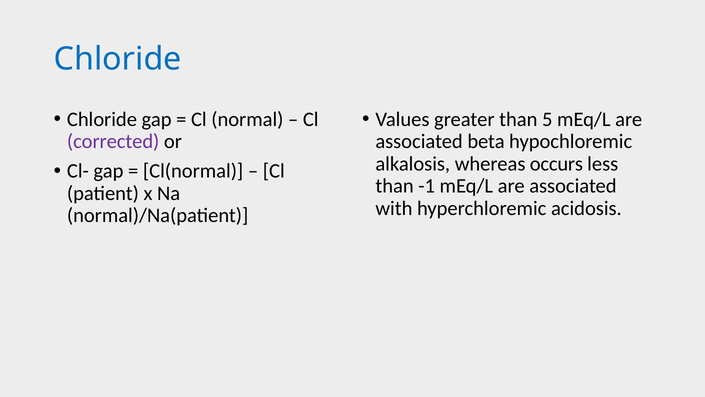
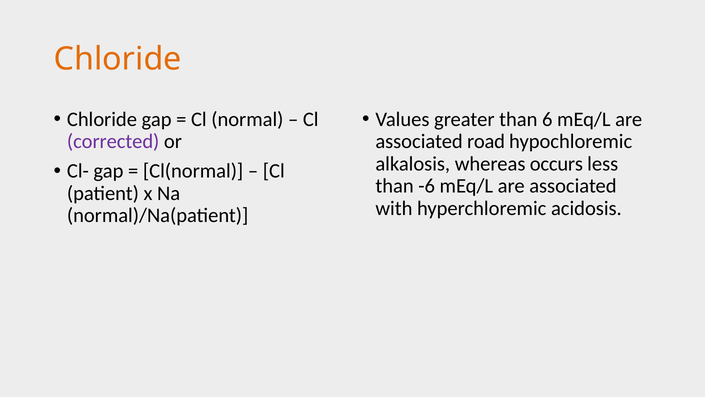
Chloride at (118, 59) colour: blue -> orange
5: 5 -> 6
beta: beta -> road
-1: -1 -> -6
